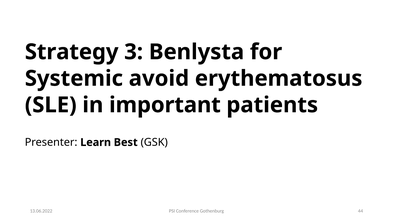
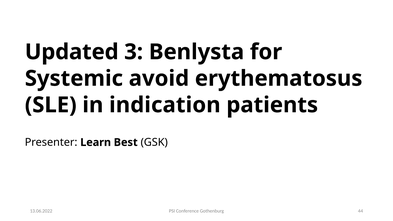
Strategy: Strategy -> Updated
important: important -> indication
